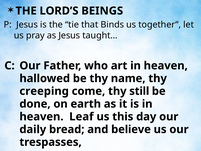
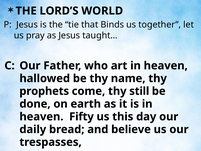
BEINGS: BEINGS -> WORLD
creeping: creeping -> prophets
Leaf: Leaf -> Fifty
